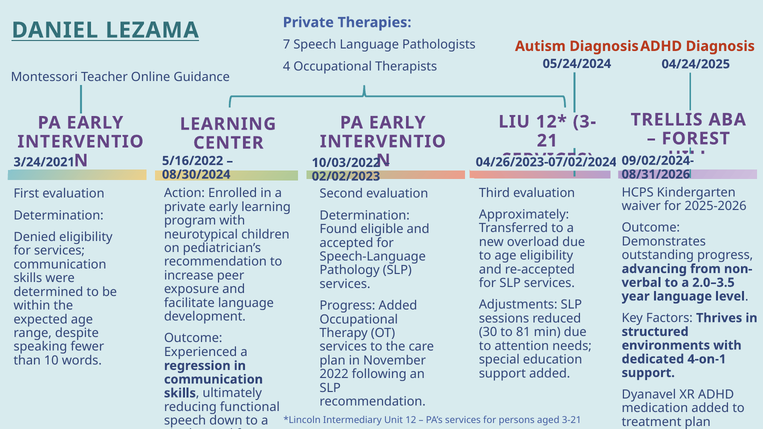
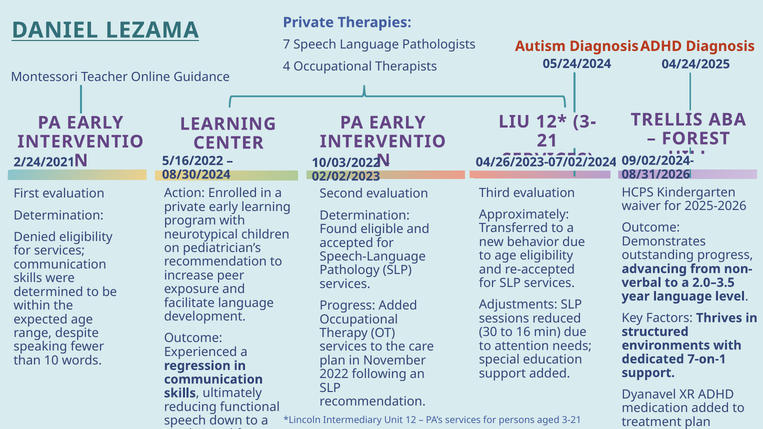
3/24/2021: 3/24/2021 -> 2/24/2021
overload: overload -> behavior
81: 81 -> 16
4-on-1: 4-on-1 -> 7-on-1
